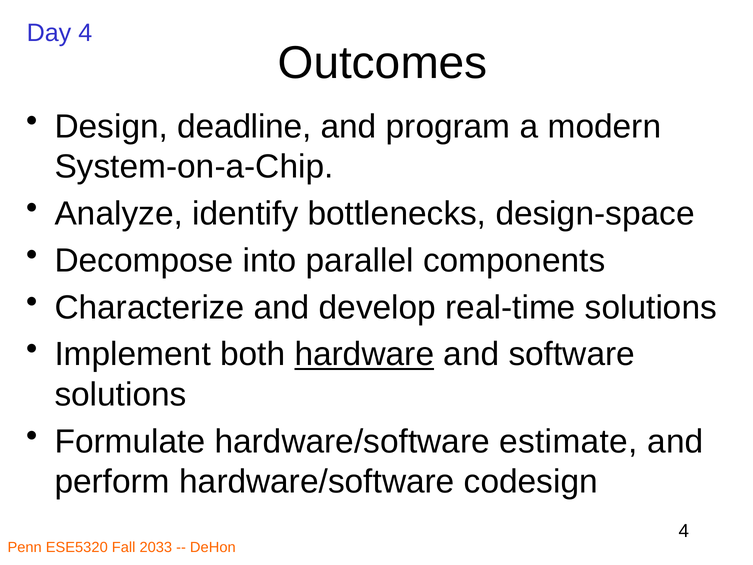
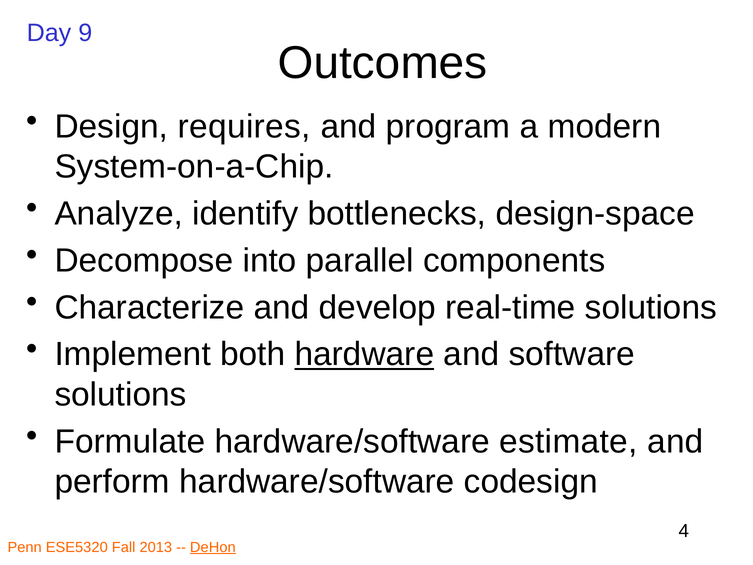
Day 4: 4 -> 9
deadline: deadline -> requires
2033: 2033 -> 2013
DeHon underline: none -> present
